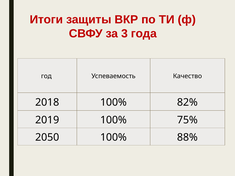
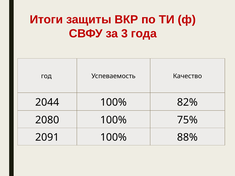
2018: 2018 -> 2044
2019: 2019 -> 2080
2050: 2050 -> 2091
